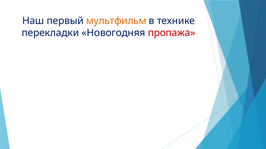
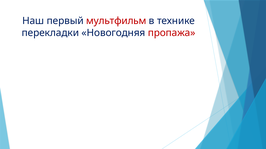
мультфильм colour: orange -> red
